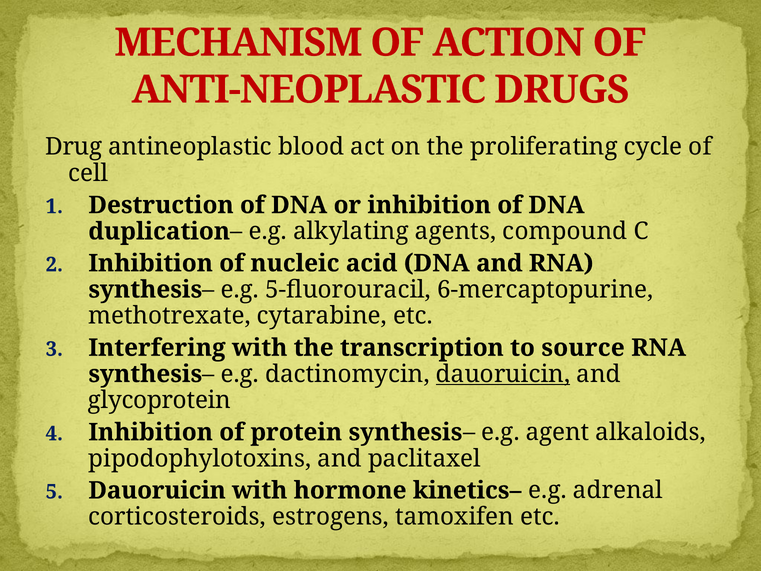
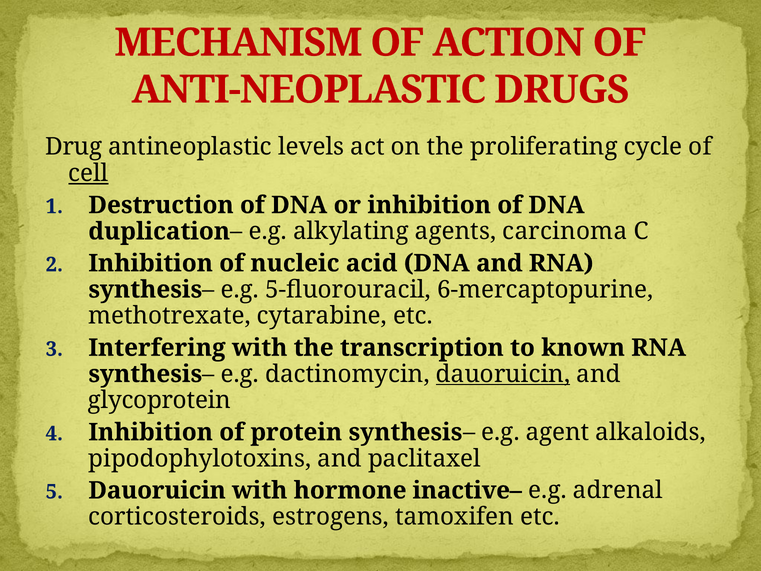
blood: blood -> levels
cell underline: none -> present
compound: compound -> carcinoma
source: source -> known
kinetics–: kinetics– -> inactive–
